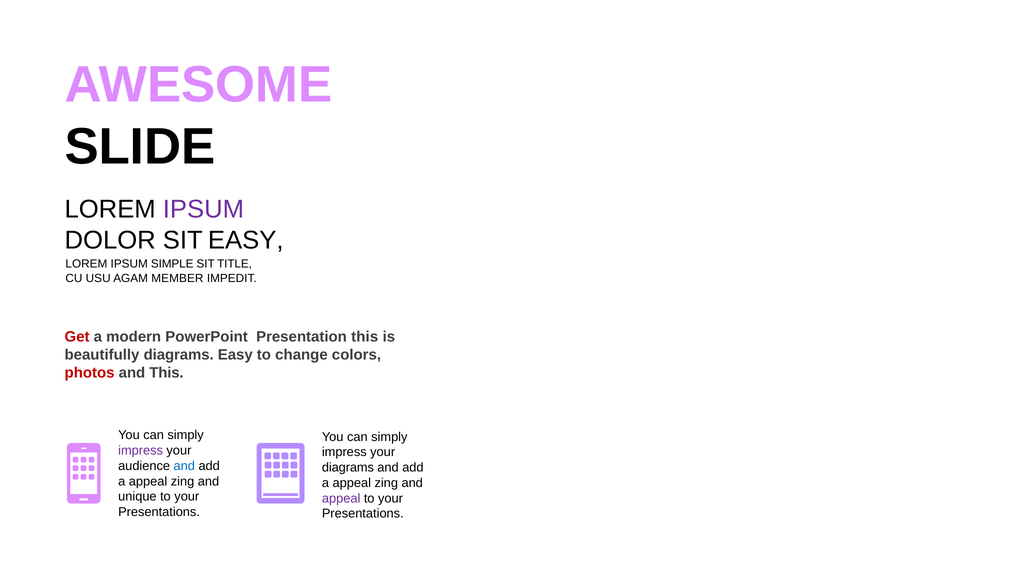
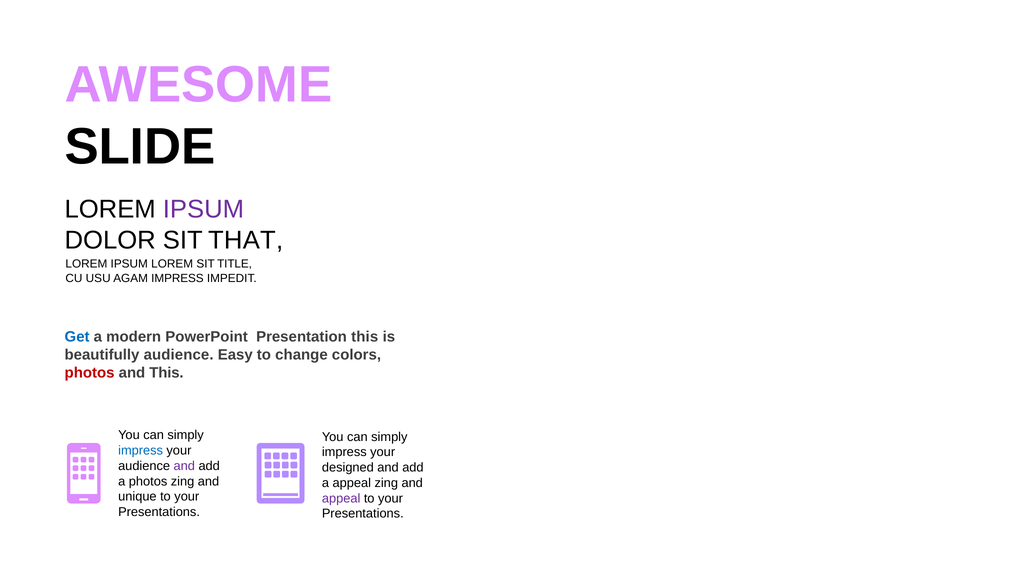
SIT EASY: EASY -> THAT
IPSUM SIMPLE: SIMPLE -> LOREM
AGAM MEMBER: MEMBER -> IMPRESS
Get colour: red -> blue
beautifully diagrams: diagrams -> audience
impress at (141, 451) colour: purple -> blue
and at (184, 466) colour: blue -> purple
diagrams at (348, 468): diagrams -> designed
appeal at (148, 481): appeal -> photos
